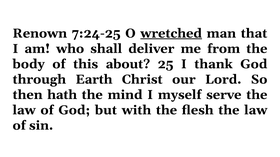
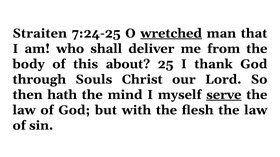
Renown: Renown -> Straiten
Earth: Earth -> Souls
serve underline: none -> present
